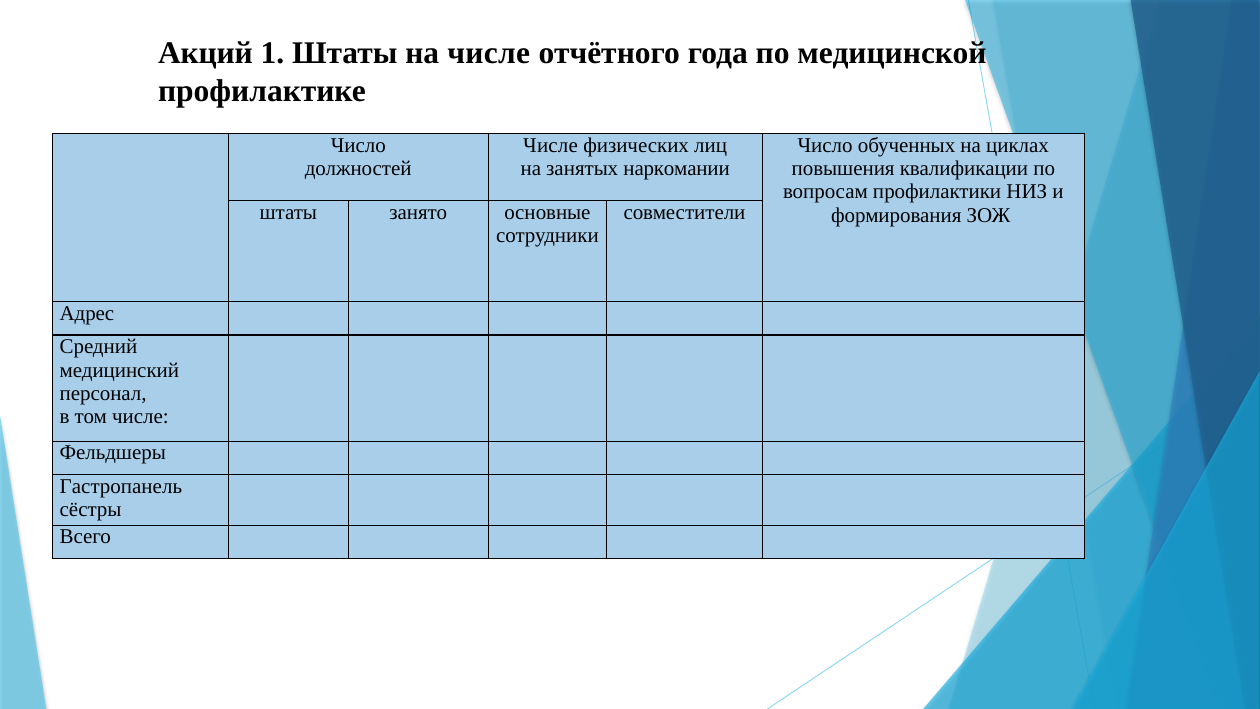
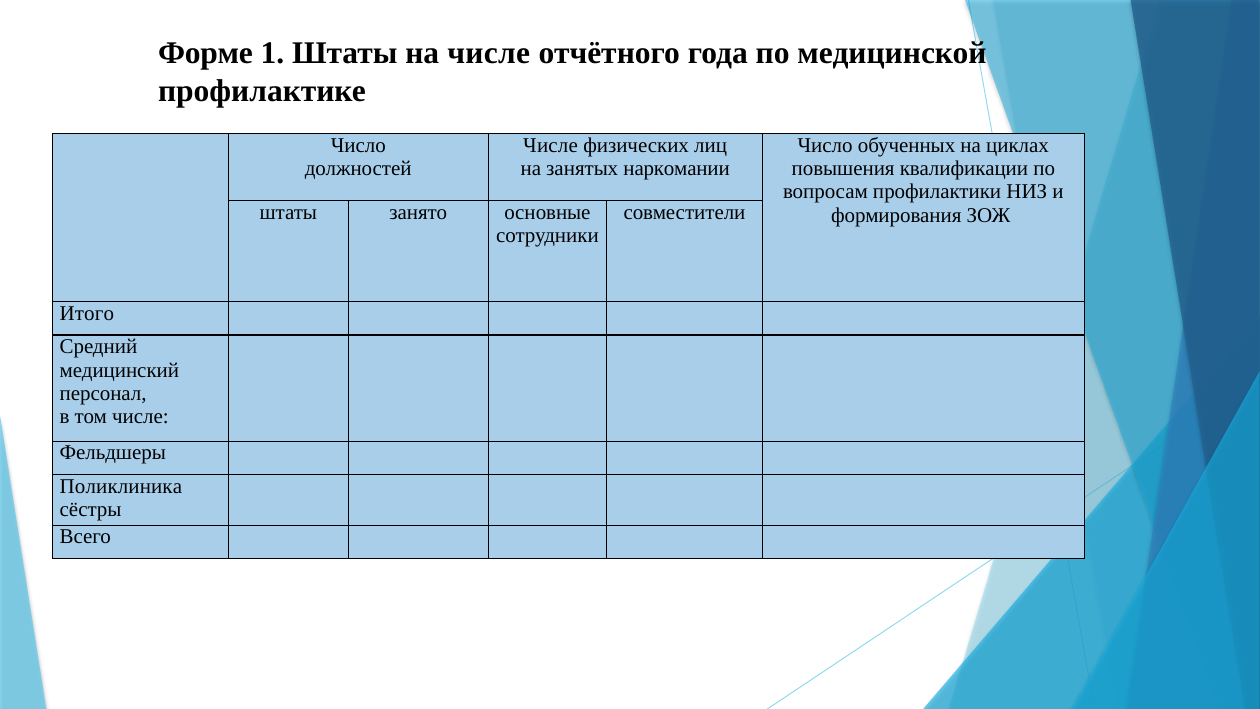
Акций: Акций -> Форме
Адрес: Адрес -> Итого
Гастропанель: Гастропанель -> Поликлиника
